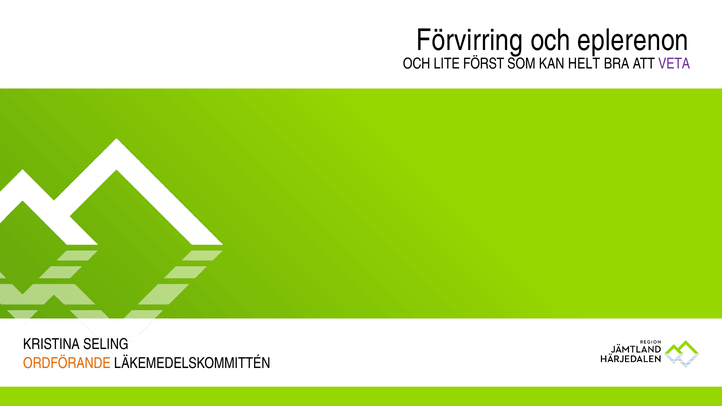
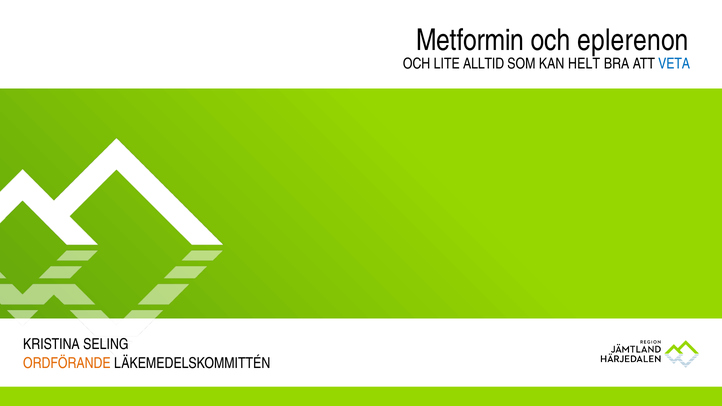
Förvirring: Förvirring -> Metformin
FÖRST: FÖRST -> ALLTID
VETA colour: purple -> blue
